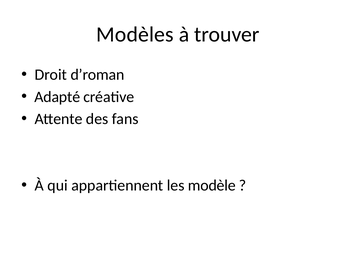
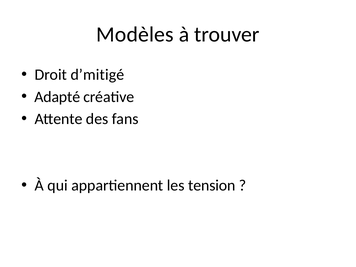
d’roman: d’roman -> d’mitigé
modèle: modèle -> tension
